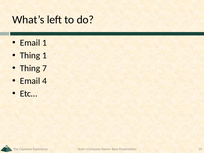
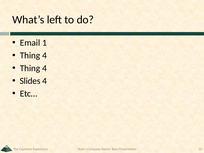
1 at (45, 55): 1 -> 4
7 at (45, 68): 7 -> 4
Email at (30, 81): Email -> Slides
